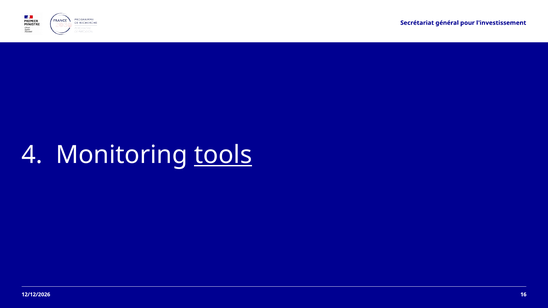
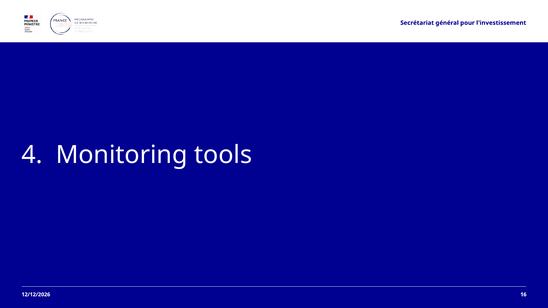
tools underline: present -> none
